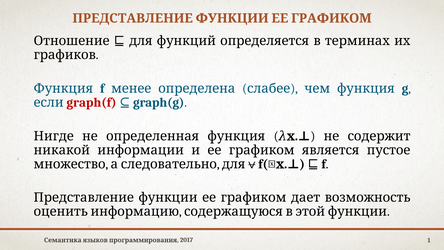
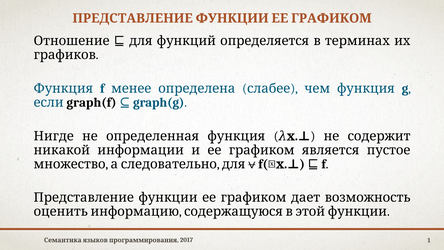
graph(f colour: red -> black
